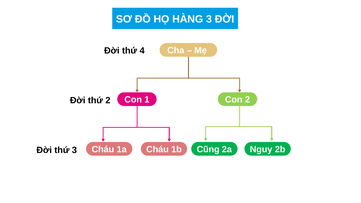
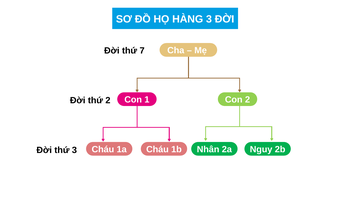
4: 4 -> 7
Cũng: Cũng -> Nhân
